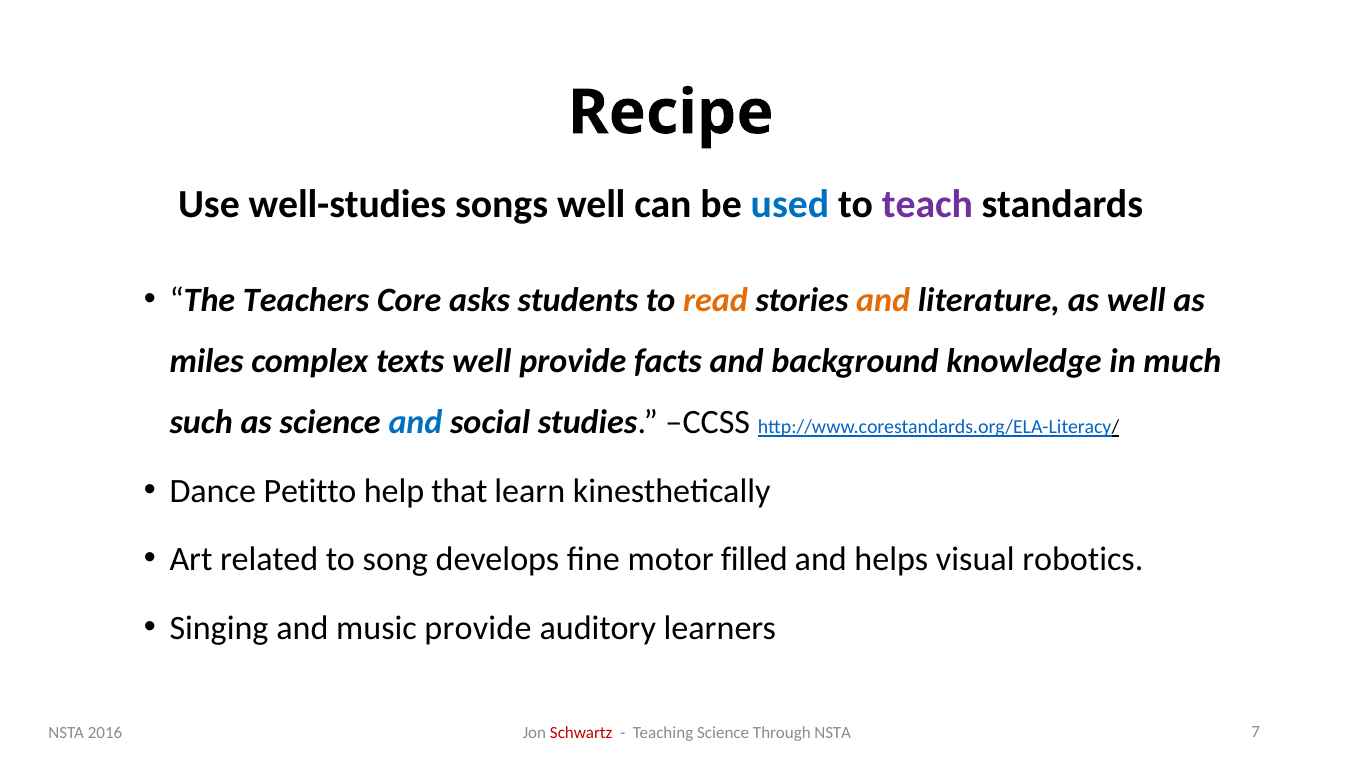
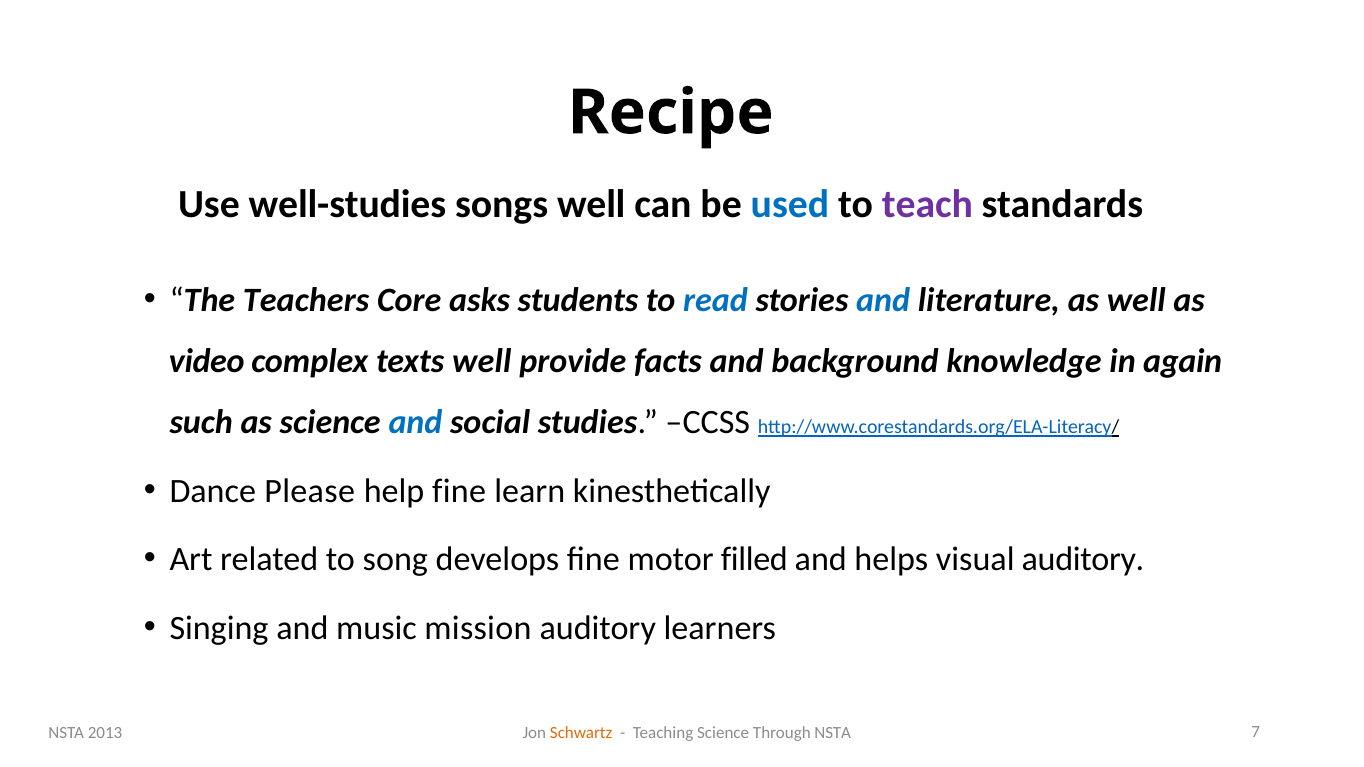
read colour: orange -> blue
and at (883, 300) colour: orange -> blue
miles: miles -> video
much: much -> again
Petitto: Petitto -> Please
help that: that -> fine
visual robotics: robotics -> auditory
music provide: provide -> mission
2016: 2016 -> 2013
Schwartz colour: red -> orange
